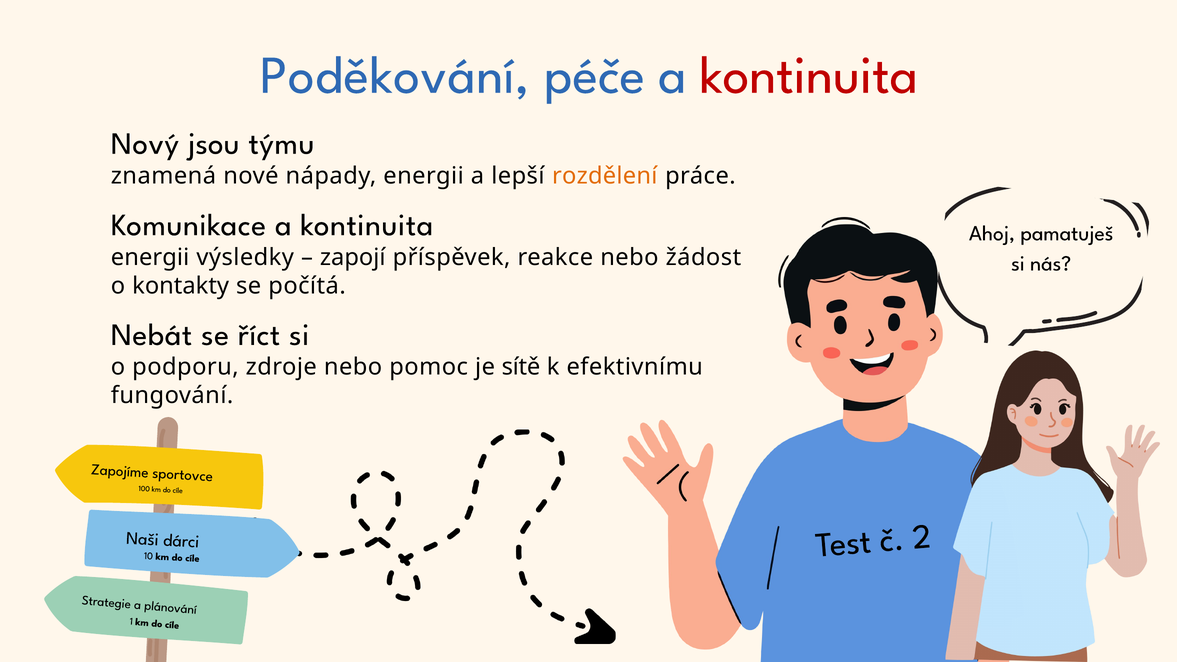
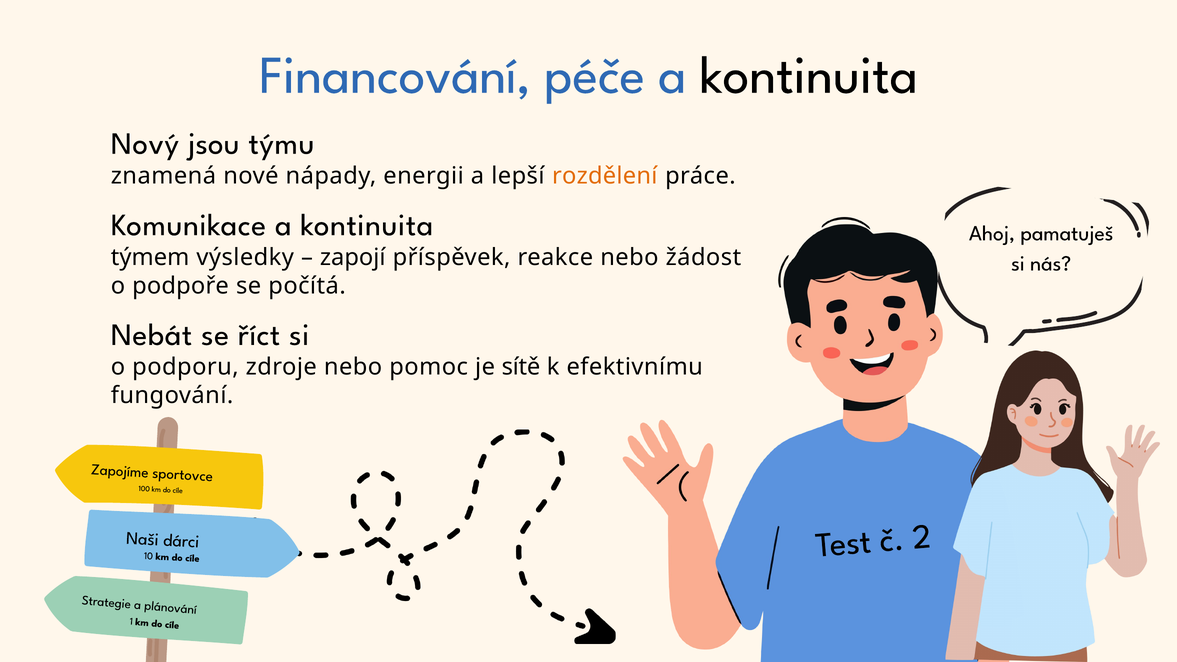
Poděkování: Poděkování -> Financování
kontinuita at (809, 75) colour: red -> black
energii at (150, 257): energii -> týmem
kontakty: kontakty -> podpoře
